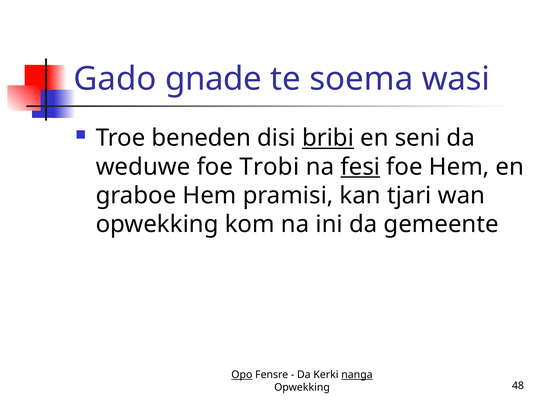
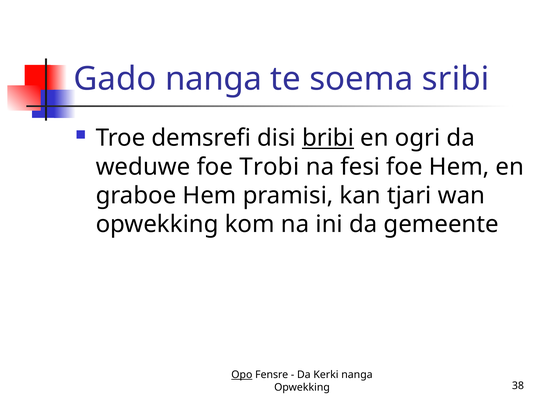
Gado gnade: gnade -> nanga
wasi: wasi -> sribi
beneden: beneden -> demsrefi
seni: seni -> ogri
fesi underline: present -> none
nanga at (357, 376) underline: present -> none
48: 48 -> 38
